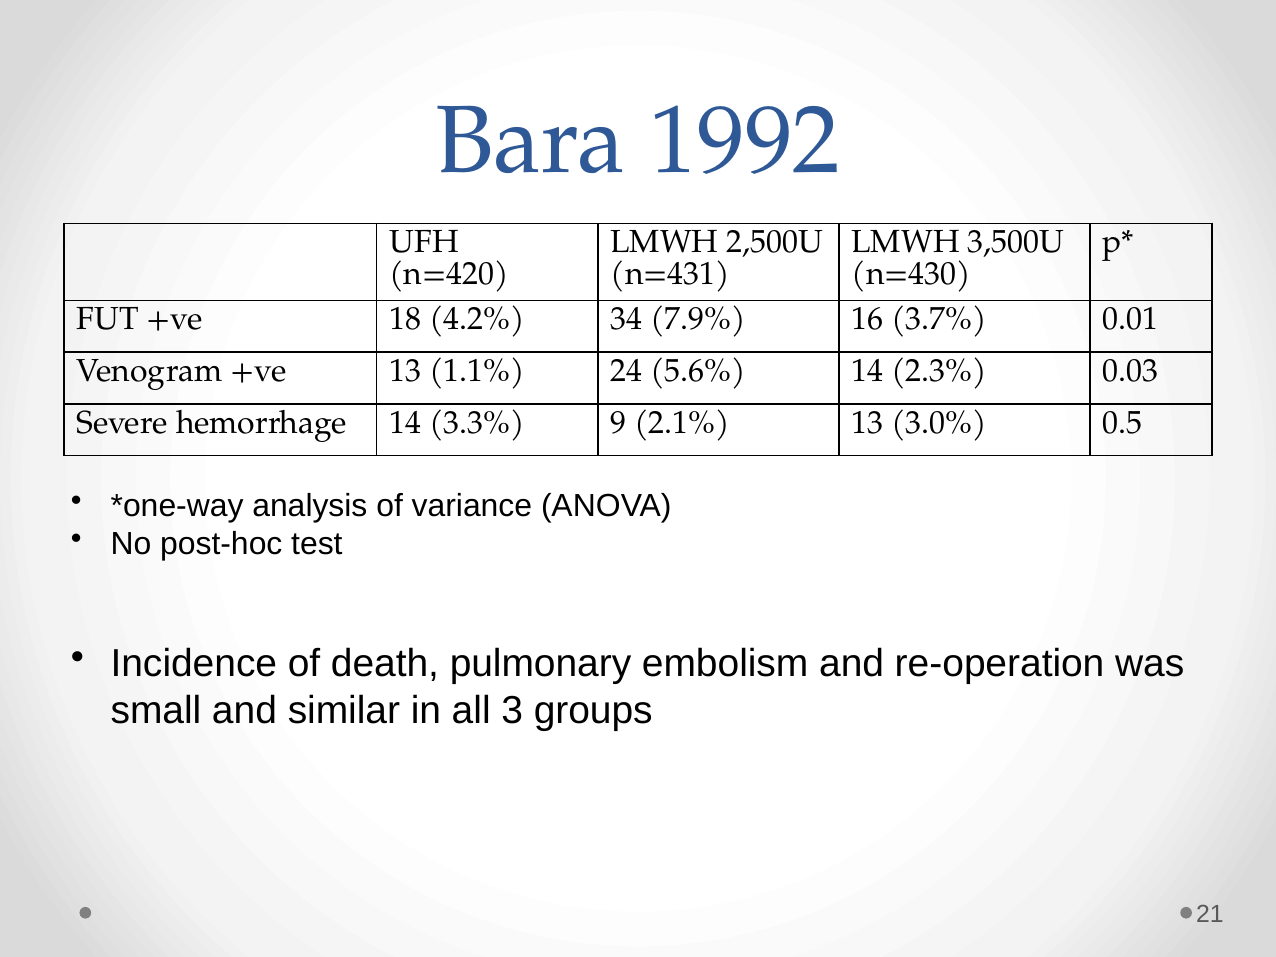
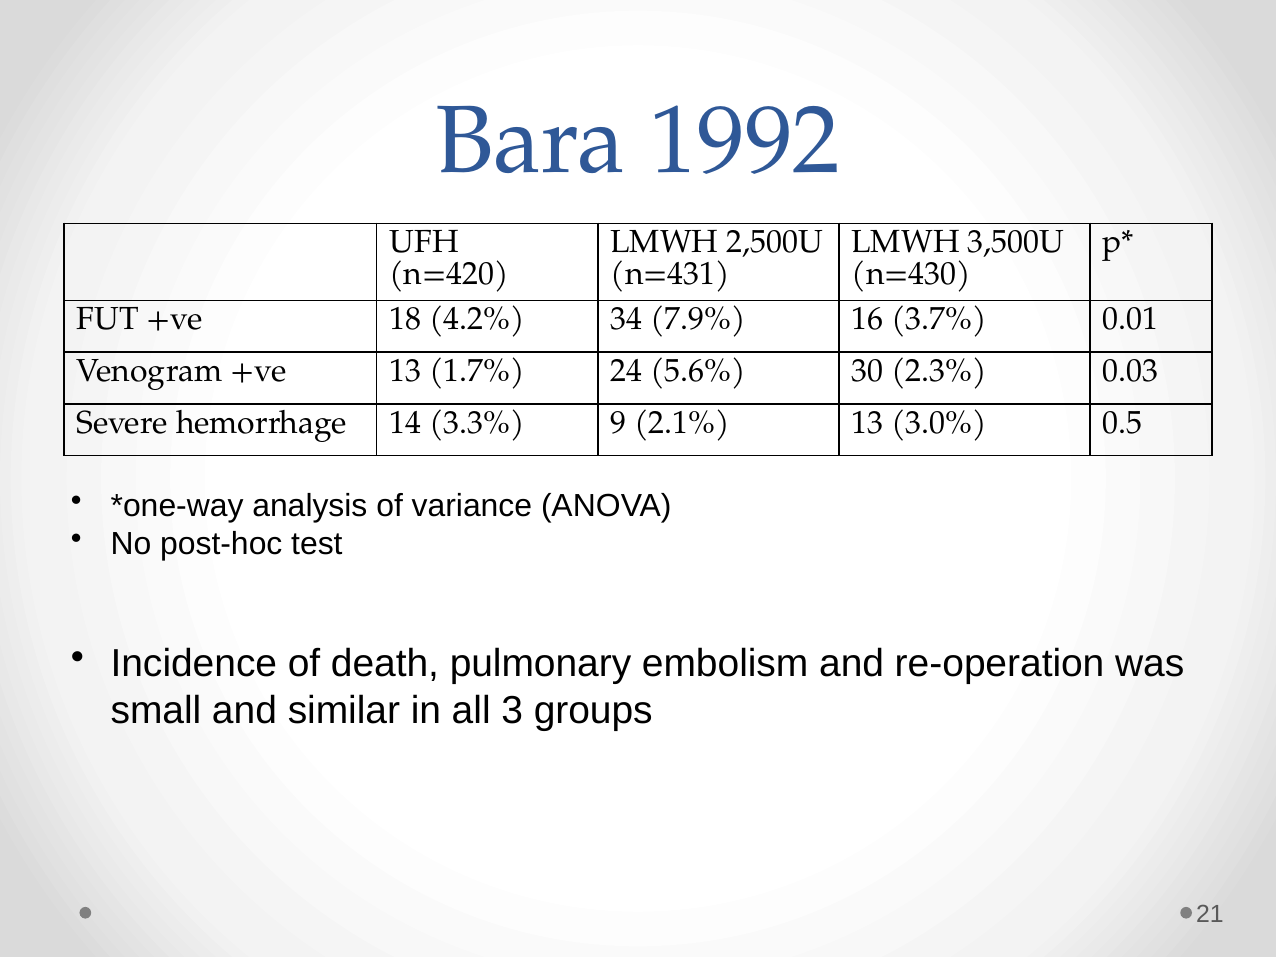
1.1%: 1.1% -> 1.7%
5.6% 14: 14 -> 30
